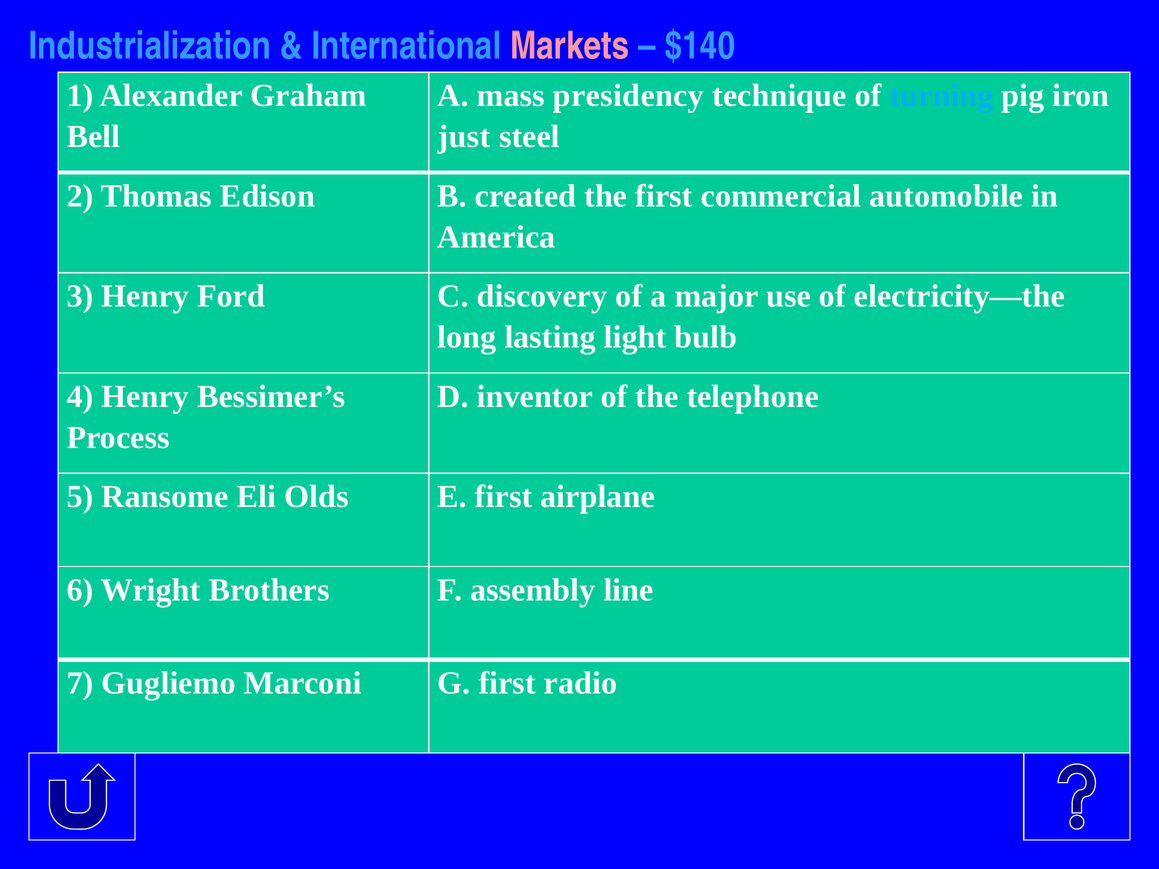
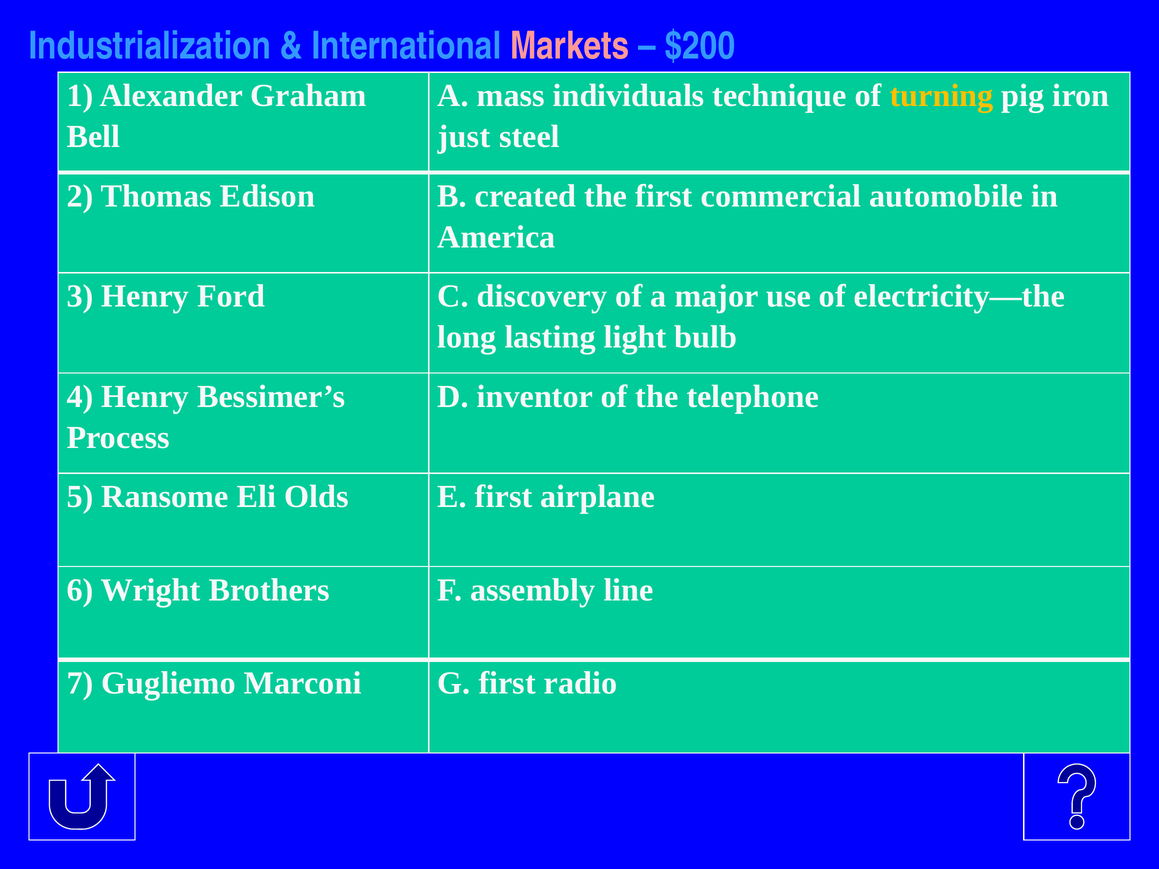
$140: $140 -> $200
presidency: presidency -> individuals
turning colour: light blue -> yellow
